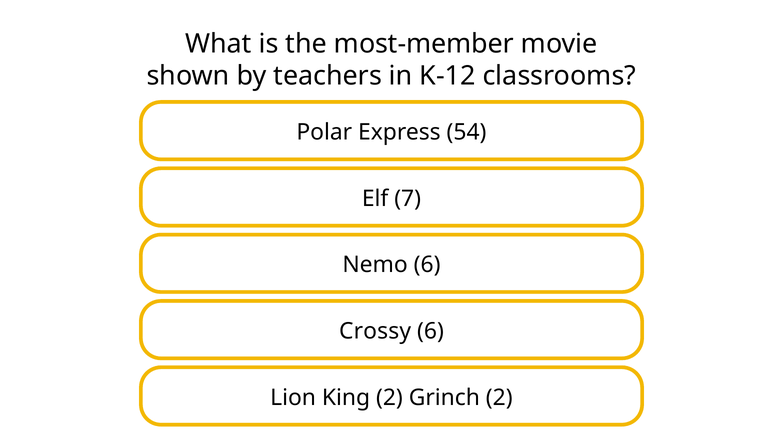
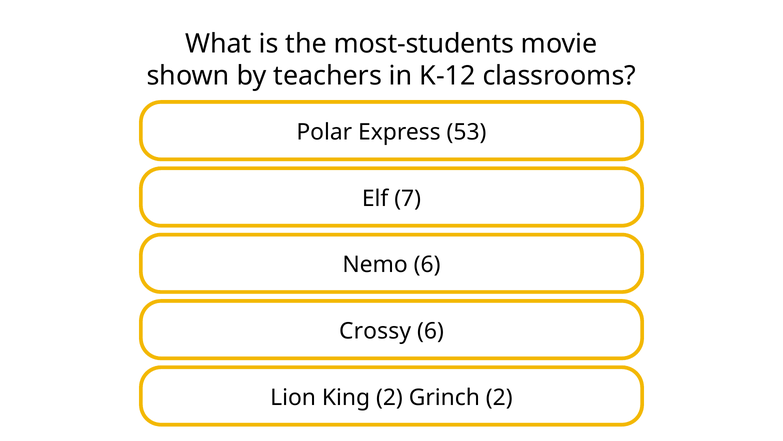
most-member: most-member -> most-students
54: 54 -> 53
